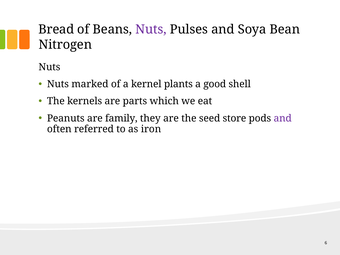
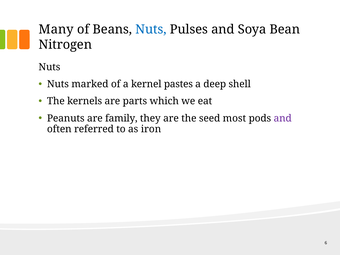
Bread: Bread -> Many
Nuts at (151, 29) colour: purple -> blue
plants: plants -> pastes
good: good -> deep
store: store -> most
